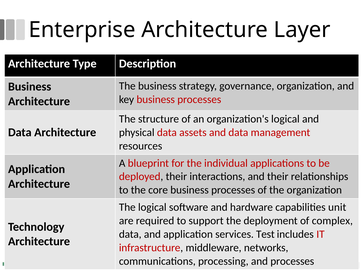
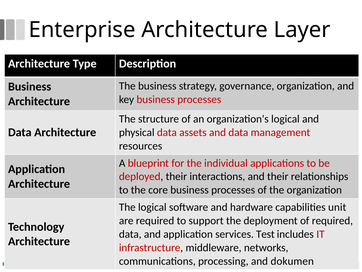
of complex: complex -> required
and processes: processes -> dokumen
